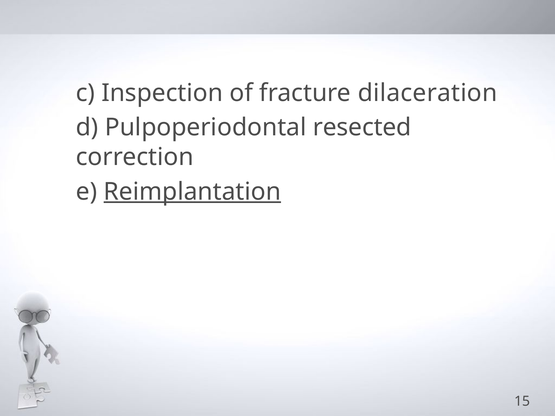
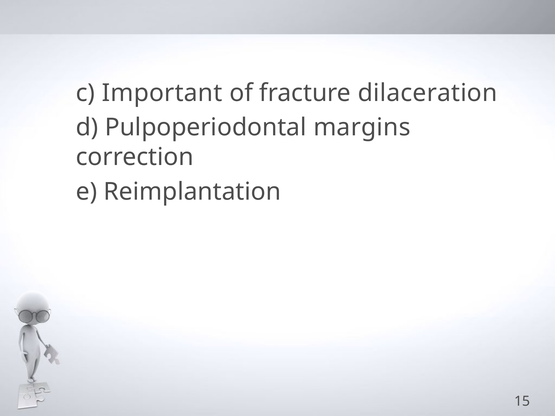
Inspection: Inspection -> Important
resected: resected -> margins
Reimplantation underline: present -> none
